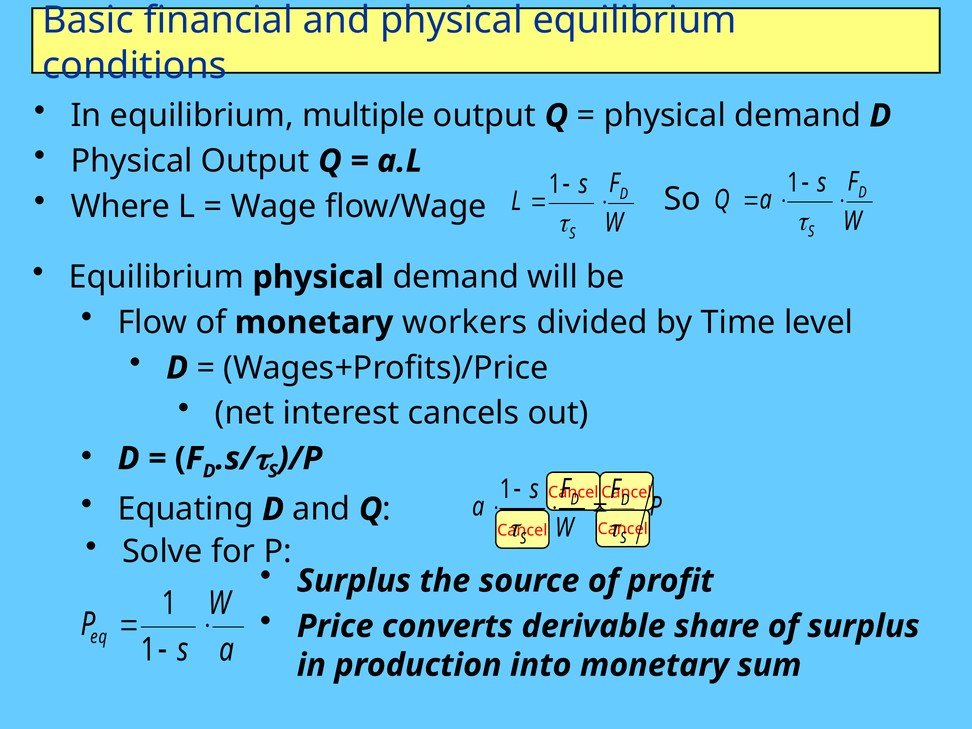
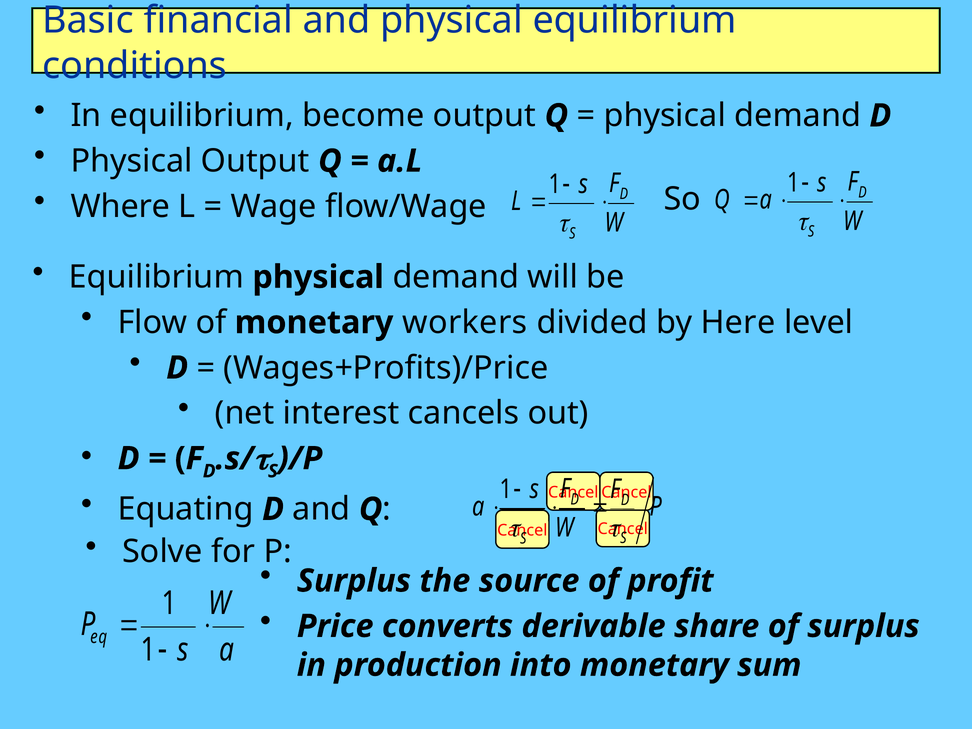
multiple: multiple -> become
Time: Time -> Here
